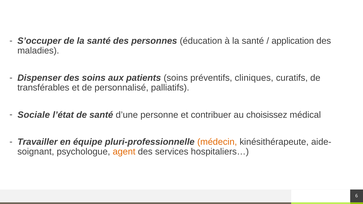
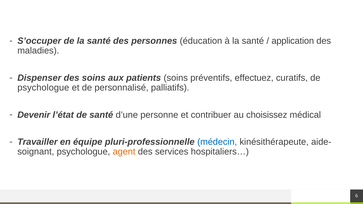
cliniques: cliniques -> effectuez
transférables at (43, 88): transférables -> psychologue
Sociale: Sociale -> Devenir
médecin colour: orange -> blue
